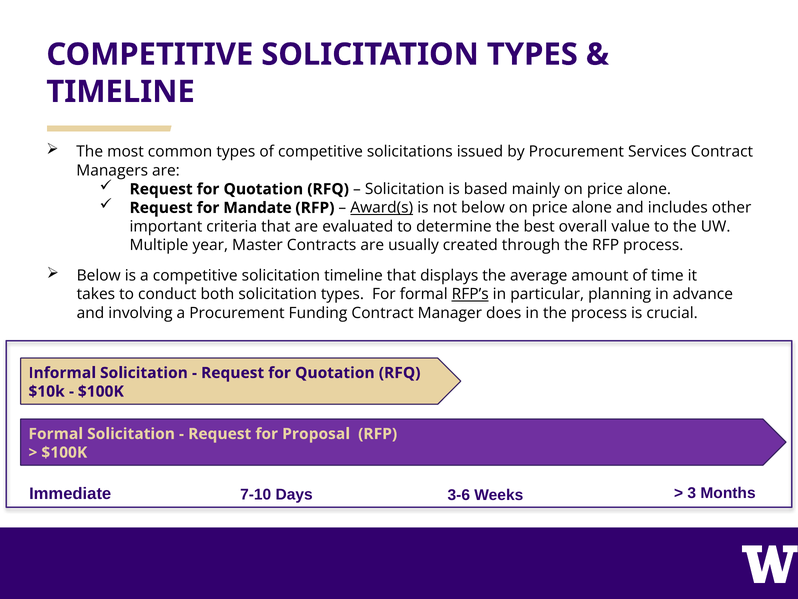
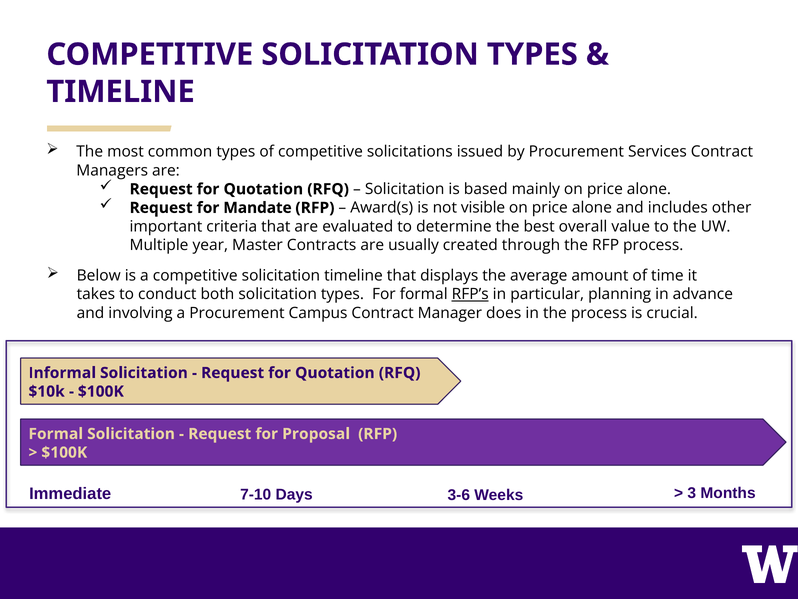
Award(s underline: present -> none
not below: below -> visible
Funding: Funding -> Campus
